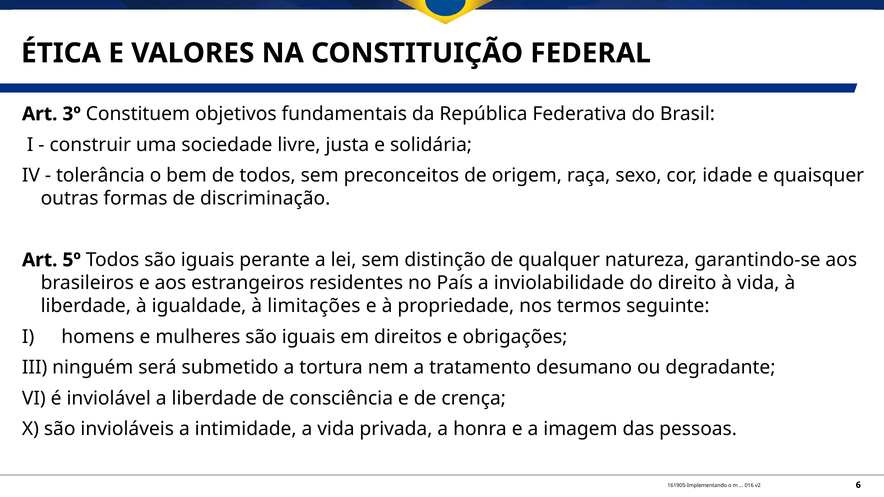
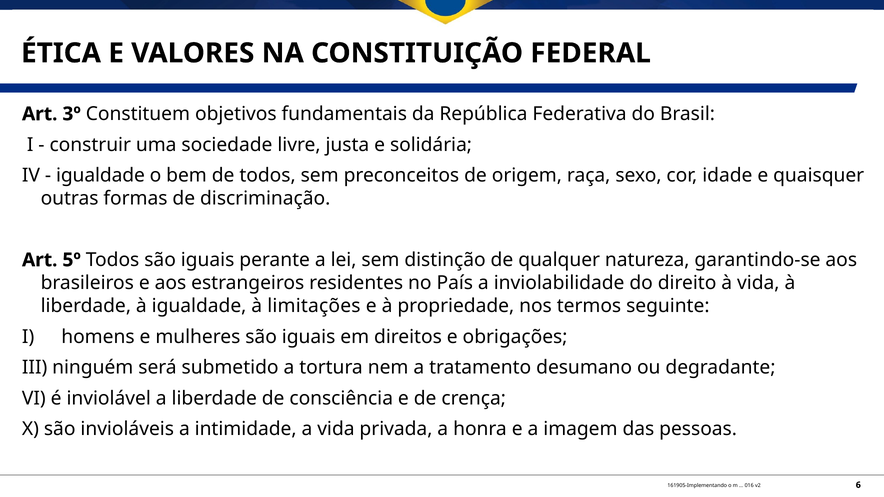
tolerância at (100, 175): tolerância -> igualdade
